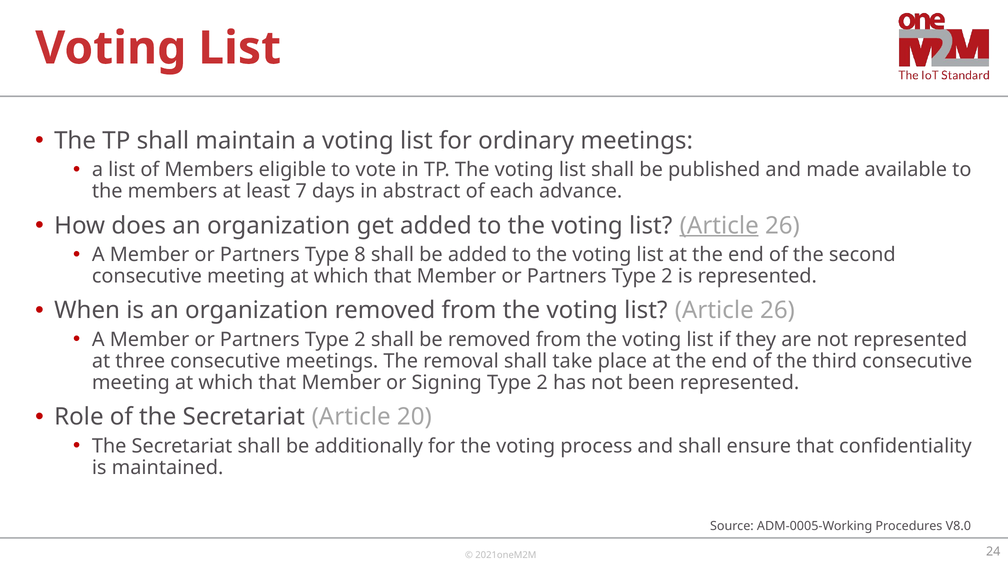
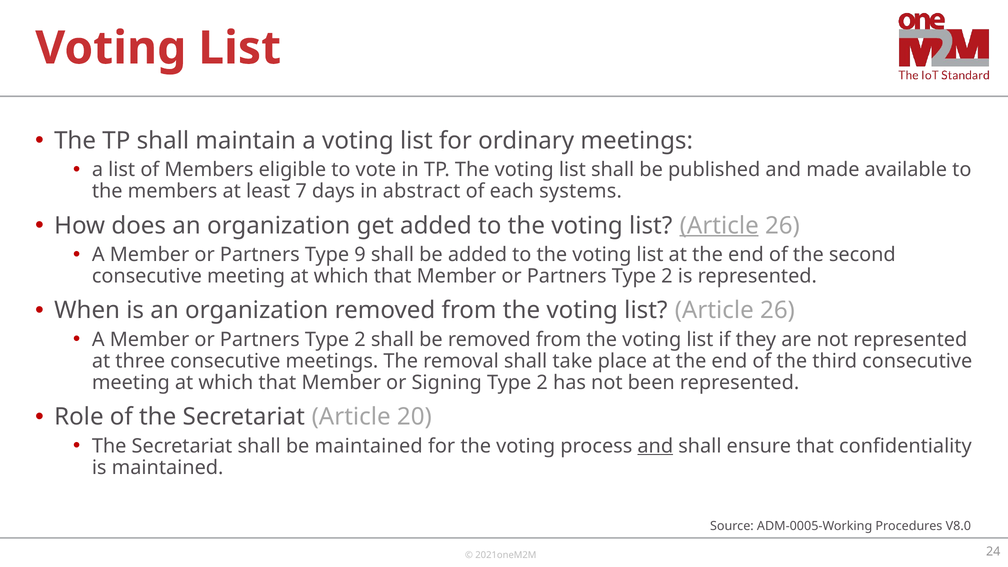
advance: advance -> systems
8: 8 -> 9
be additionally: additionally -> maintained
and at (655, 446) underline: none -> present
